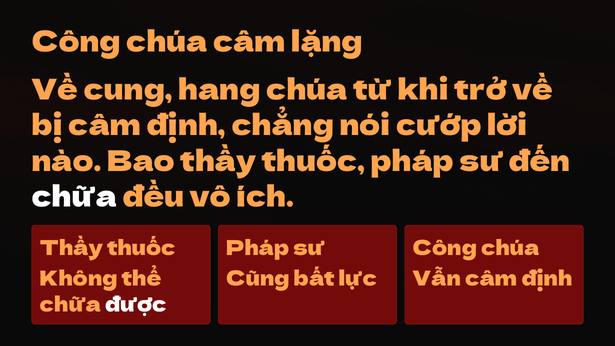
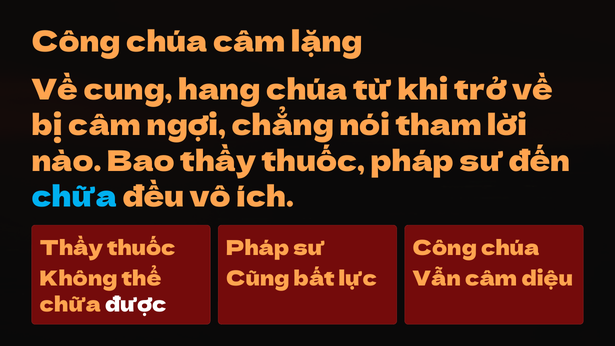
bị câm định: định -> ngợi
cướp: cướp -> tham
chữa at (74, 197) colour: white -> light blue
Vẫn câm định: định -> diệu
